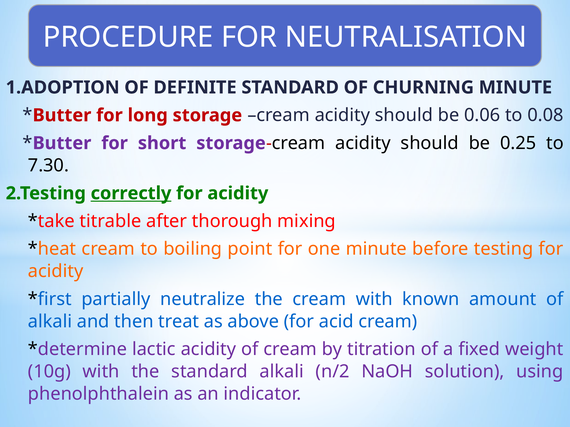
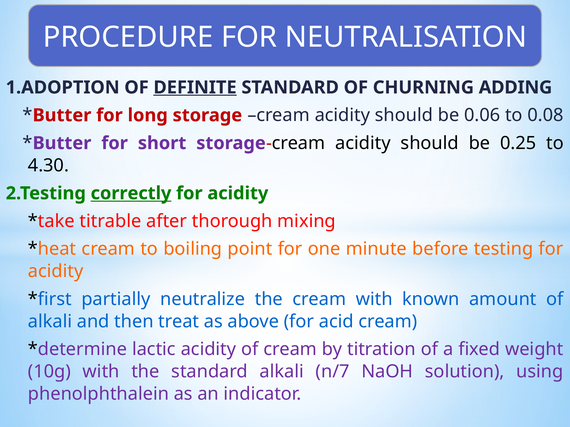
DEFINITE underline: none -> present
CHURNING MINUTE: MINUTE -> ADDING
7.30: 7.30 -> 4.30
n/2: n/2 -> n/7
